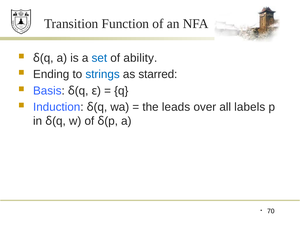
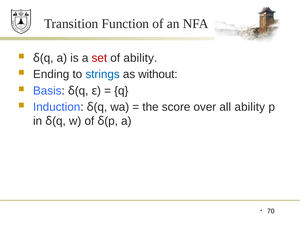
set colour: blue -> red
starred: starred -> without
leads: leads -> score
all labels: labels -> ability
